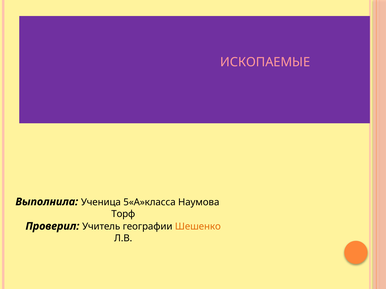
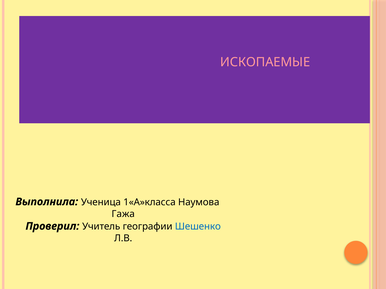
5«А»класса: 5«А»класса -> 1«А»класса
Торф: Торф -> Гажа
Шешенко colour: orange -> blue
